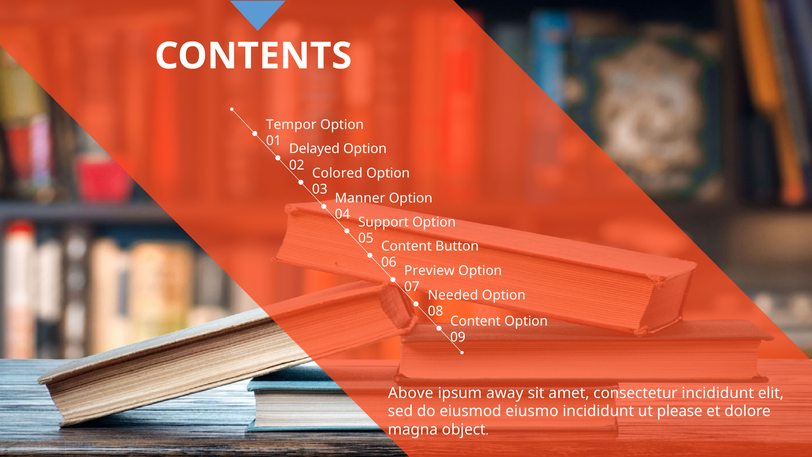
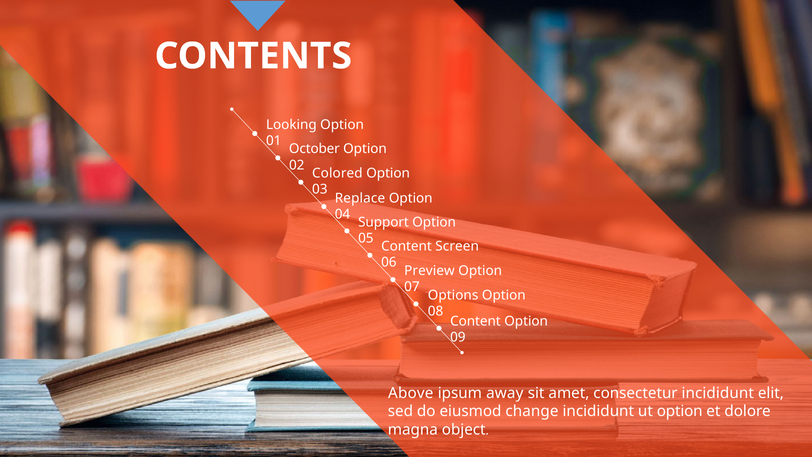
Tempor: Tempor -> Looking
Delayed: Delayed -> October
Manner: Manner -> Replace
Button: Button -> Screen
Needed: Needed -> Options
eiusmo: eiusmo -> change
ut please: please -> option
